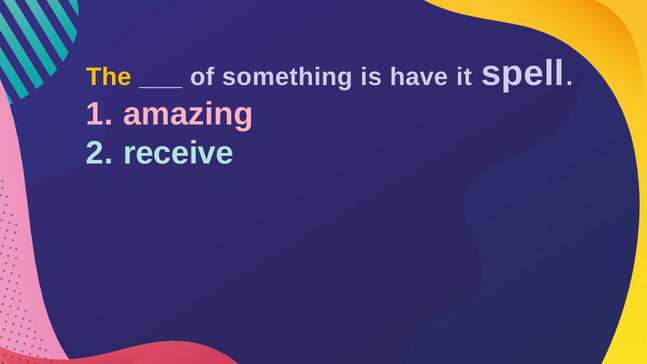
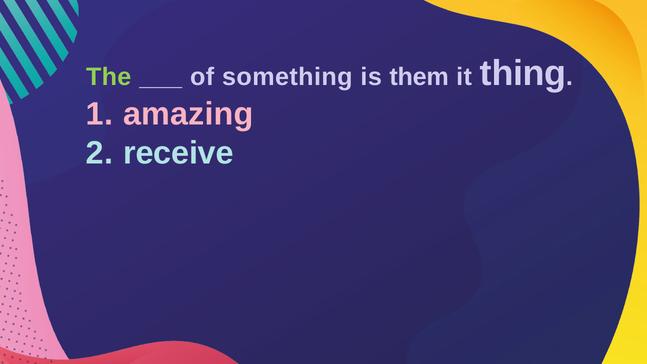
The colour: yellow -> light green
have: have -> them
spell: spell -> thing
